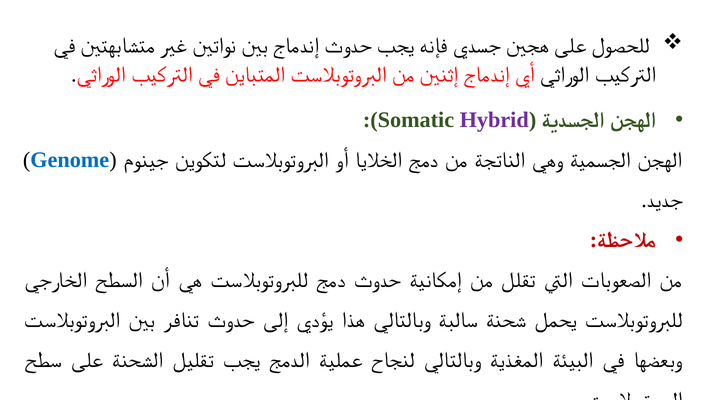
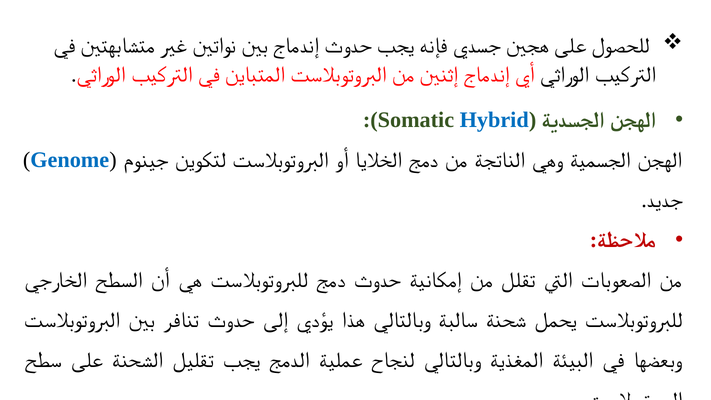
Hybrid colour: purple -> blue
